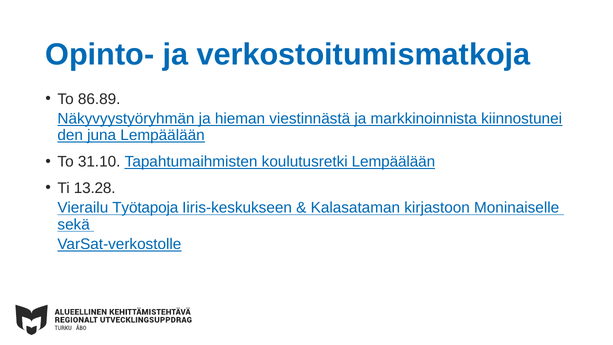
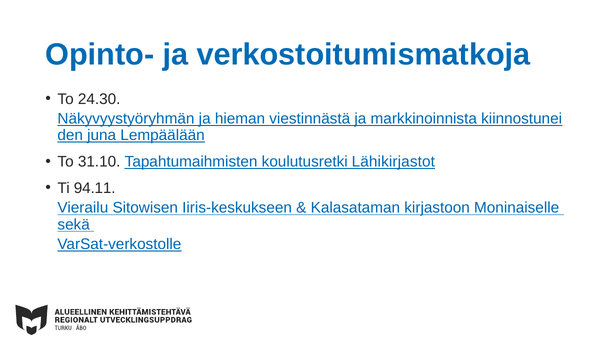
86.89: 86.89 -> 24.30
koulutusretki Lempäälään: Lempäälään -> Lähikirjastot
13.28: 13.28 -> 94.11
Työtapoja: Työtapoja -> Sitowisen
